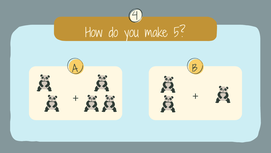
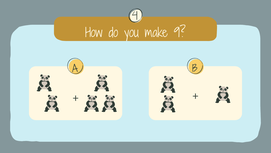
5: 5 -> 9
